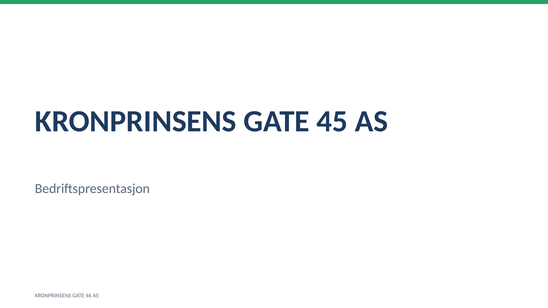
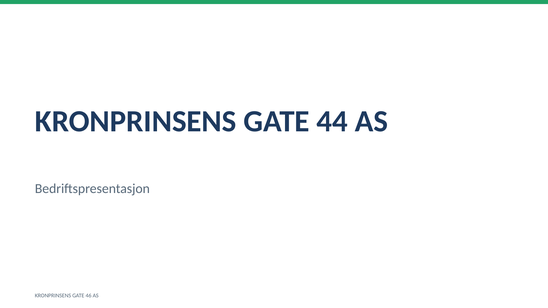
45: 45 -> 44
